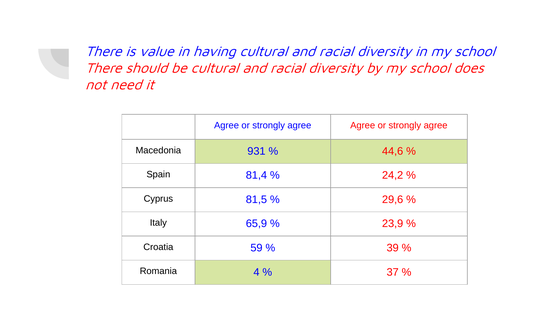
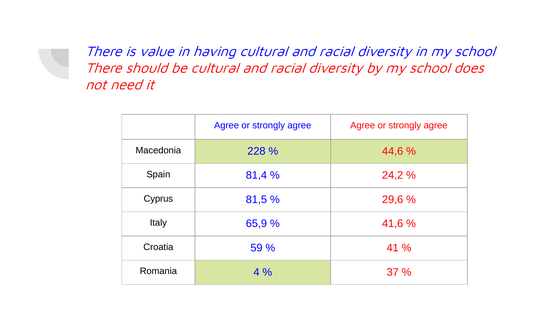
931: 931 -> 228
23,9: 23,9 -> 41,6
39: 39 -> 41
